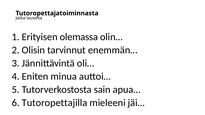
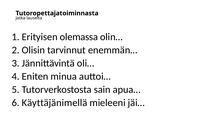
Tutoropettajilla: Tutoropettajilla -> Käyttäjänimellä
